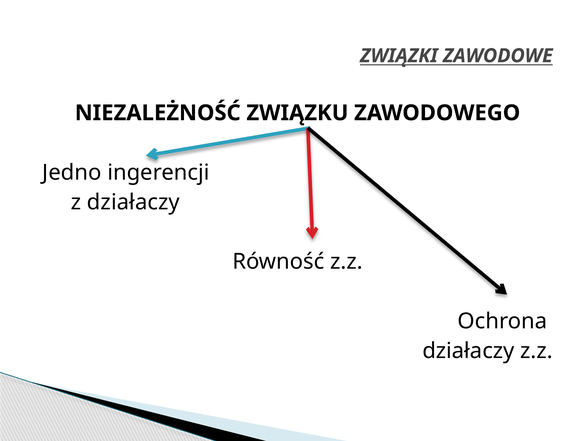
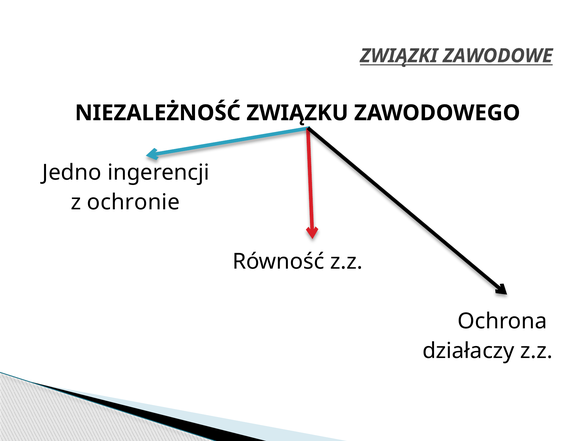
z działaczy: działaczy -> ochronie
